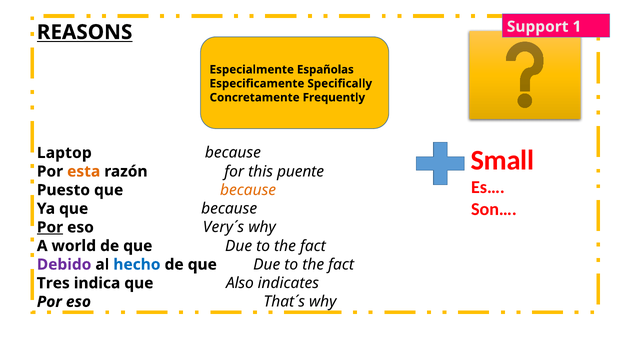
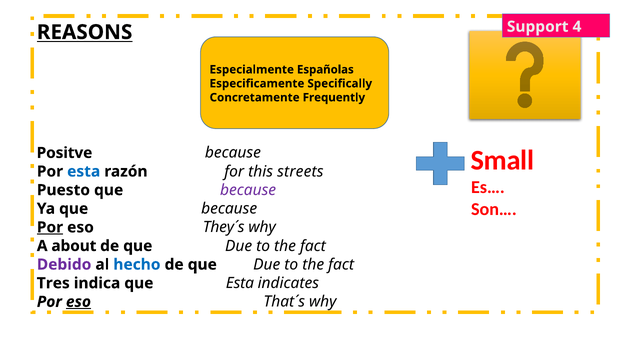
1: 1 -> 4
Laptop: Laptop -> Positve
esta at (84, 172) colour: orange -> blue
puente: puente -> streets
because at (248, 190) colour: orange -> purple
Very´s: Very´s -> They´s
world: world -> about
que Also: Also -> Esta
eso at (78, 302) underline: none -> present
